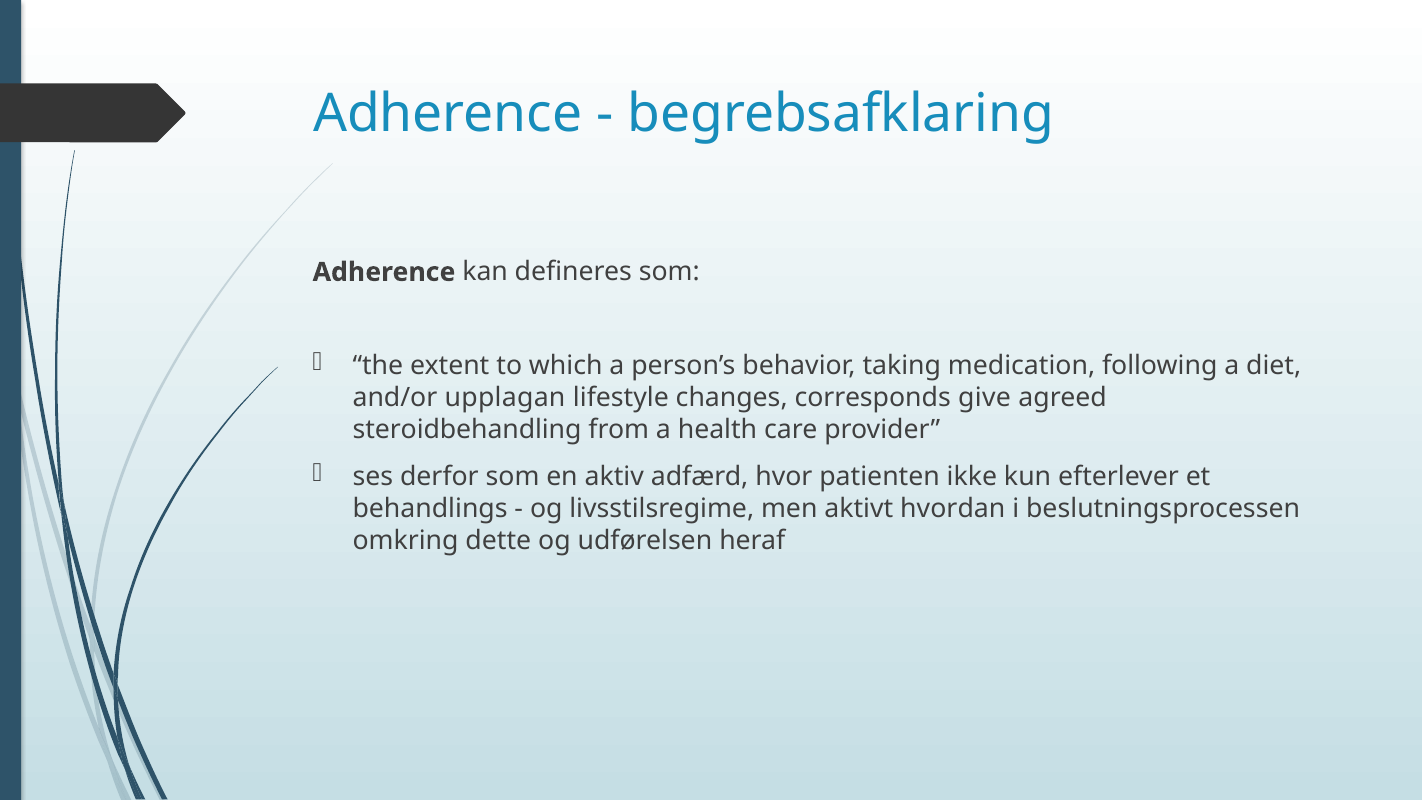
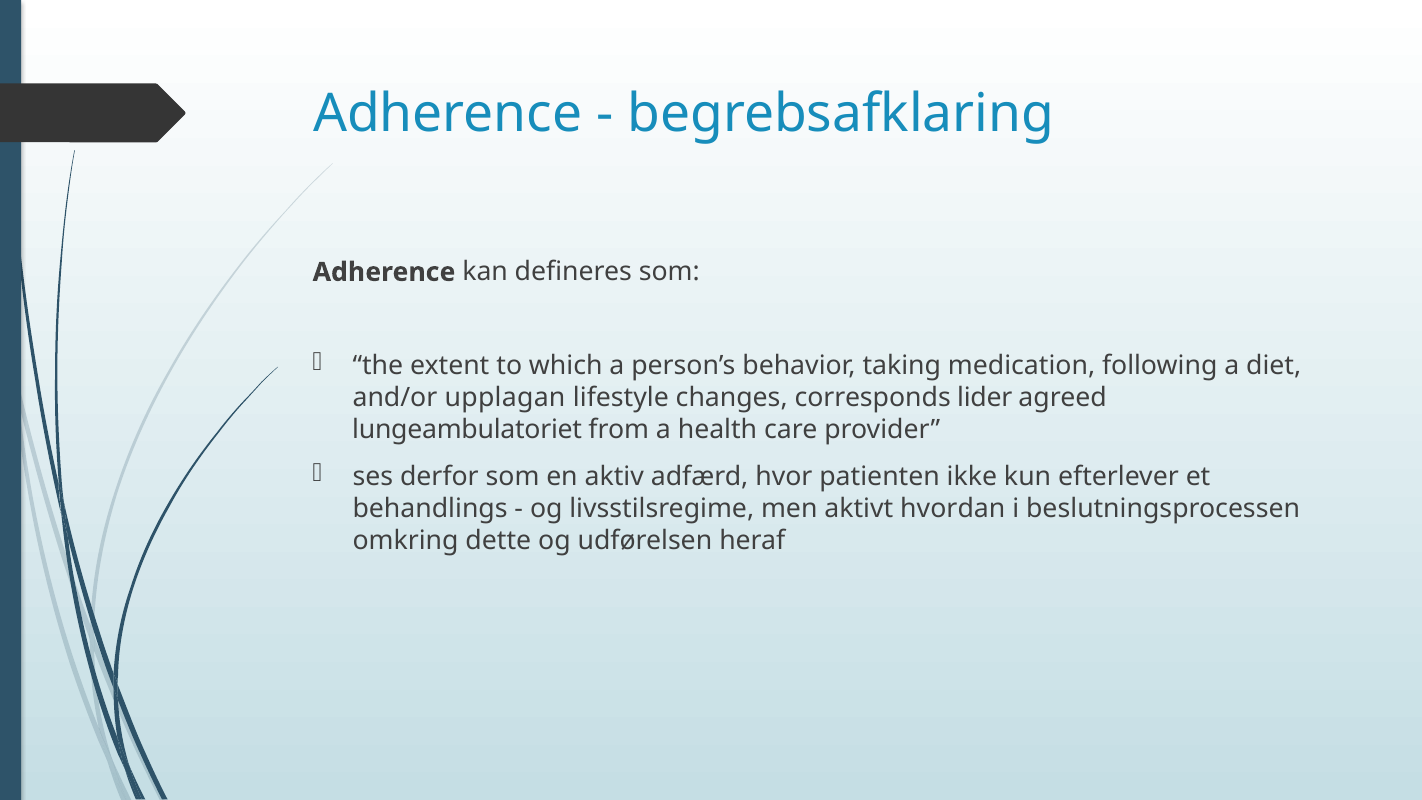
give: give -> lider
steroidbehandling: steroidbehandling -> lungeambulatoriet
